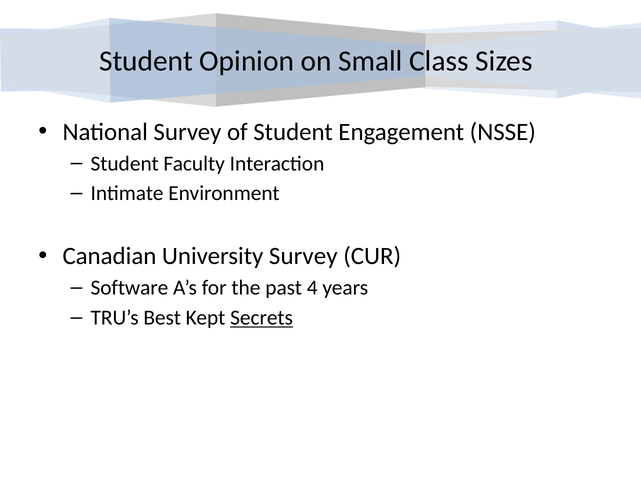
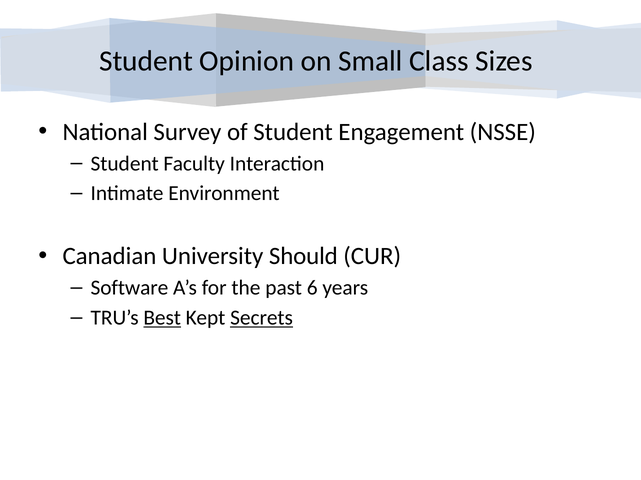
University Survey: Survey -> Should
4: 4 -> 6
Best underline: none -> present
